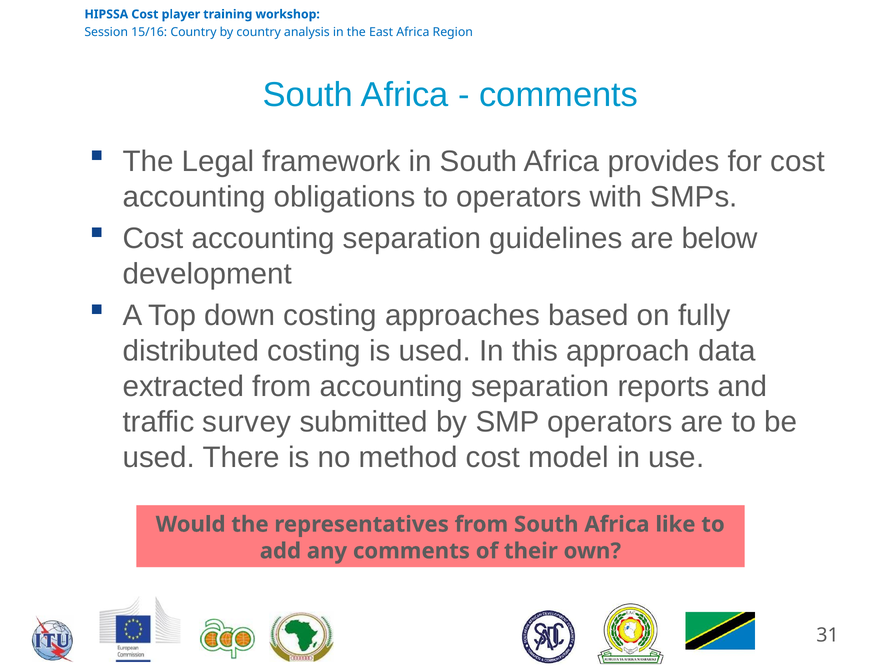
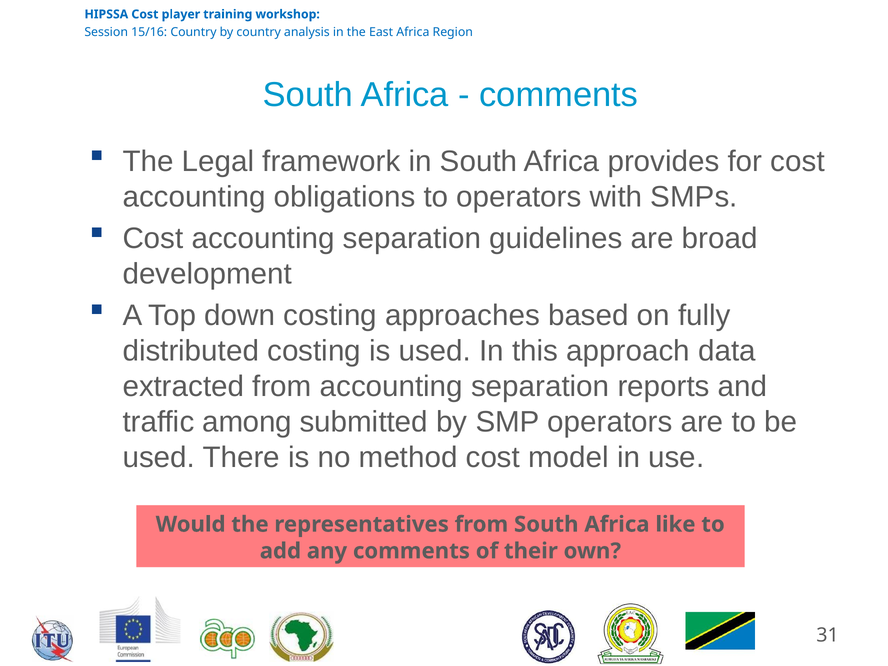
below: below -> broad
survey: survey -> among
